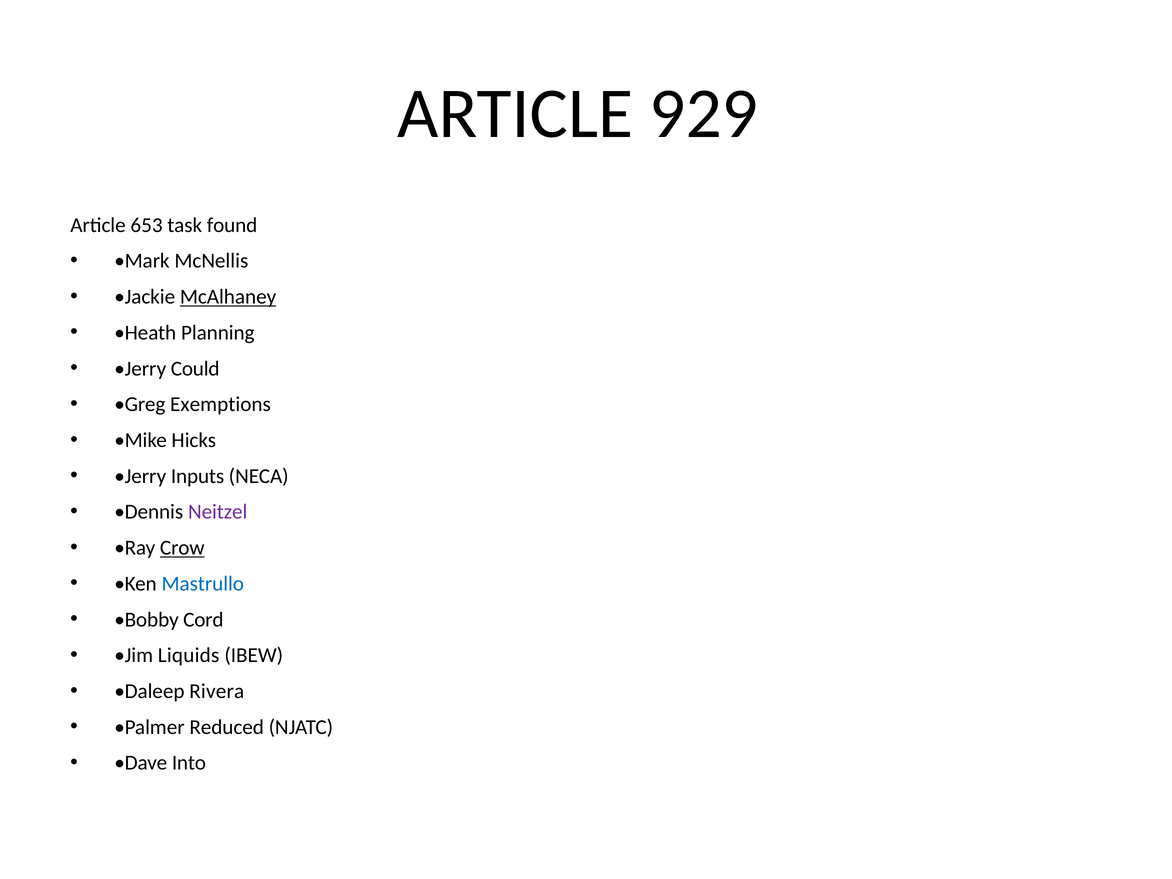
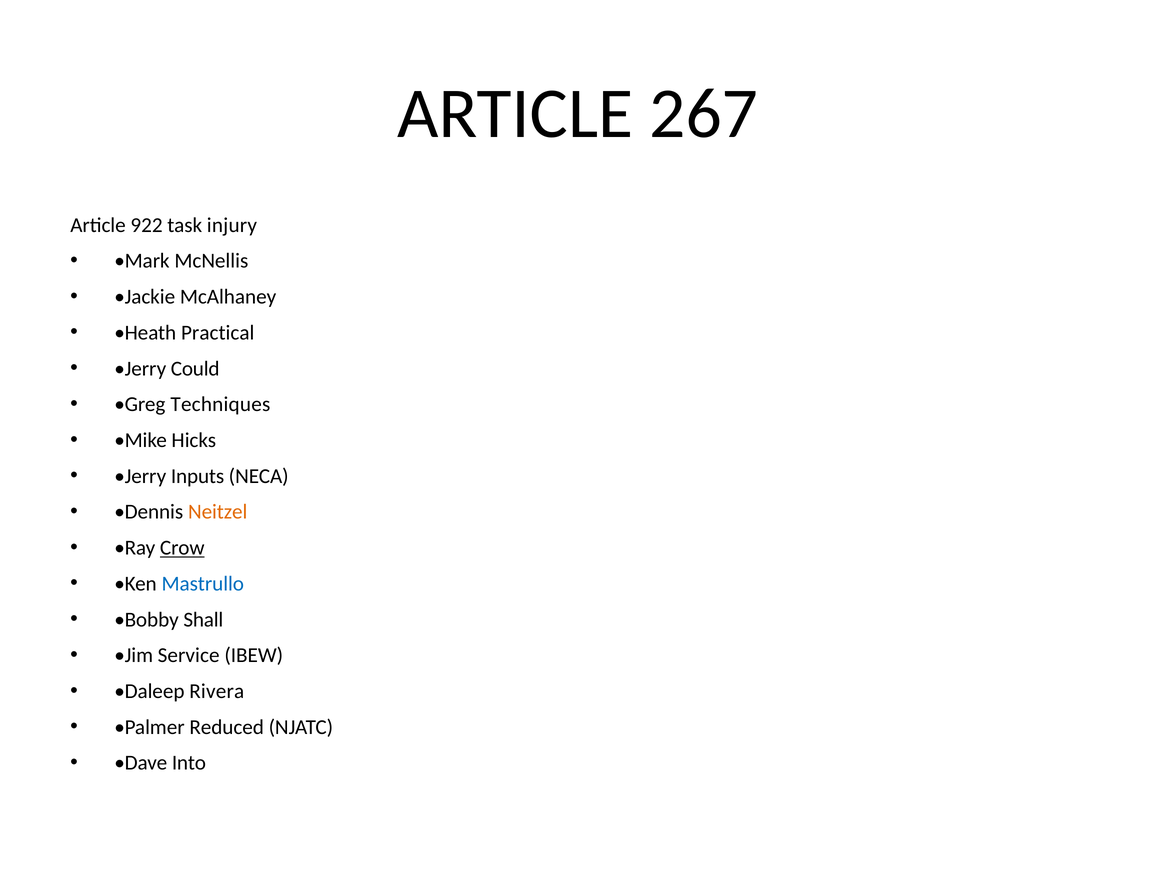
929: 929 -> 267
653: 653 -> 922
found: found -> injury
McAlhaney underline: present -> none
Planning: Planning -> Practical
Exemptions: Exemptions -> Techniques
Neitzel colour: purple -> orange
Cord: Cord -> Shall
Liquids: Liquids -> Service
